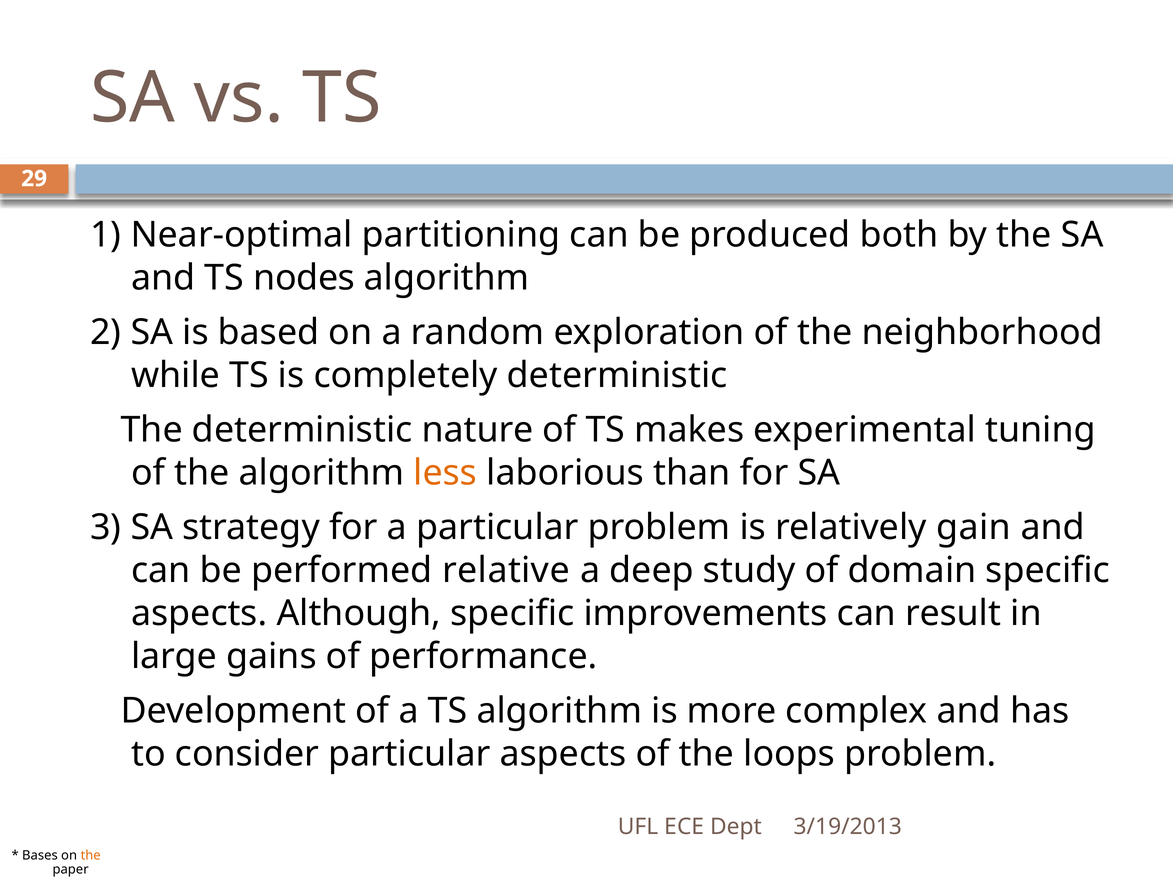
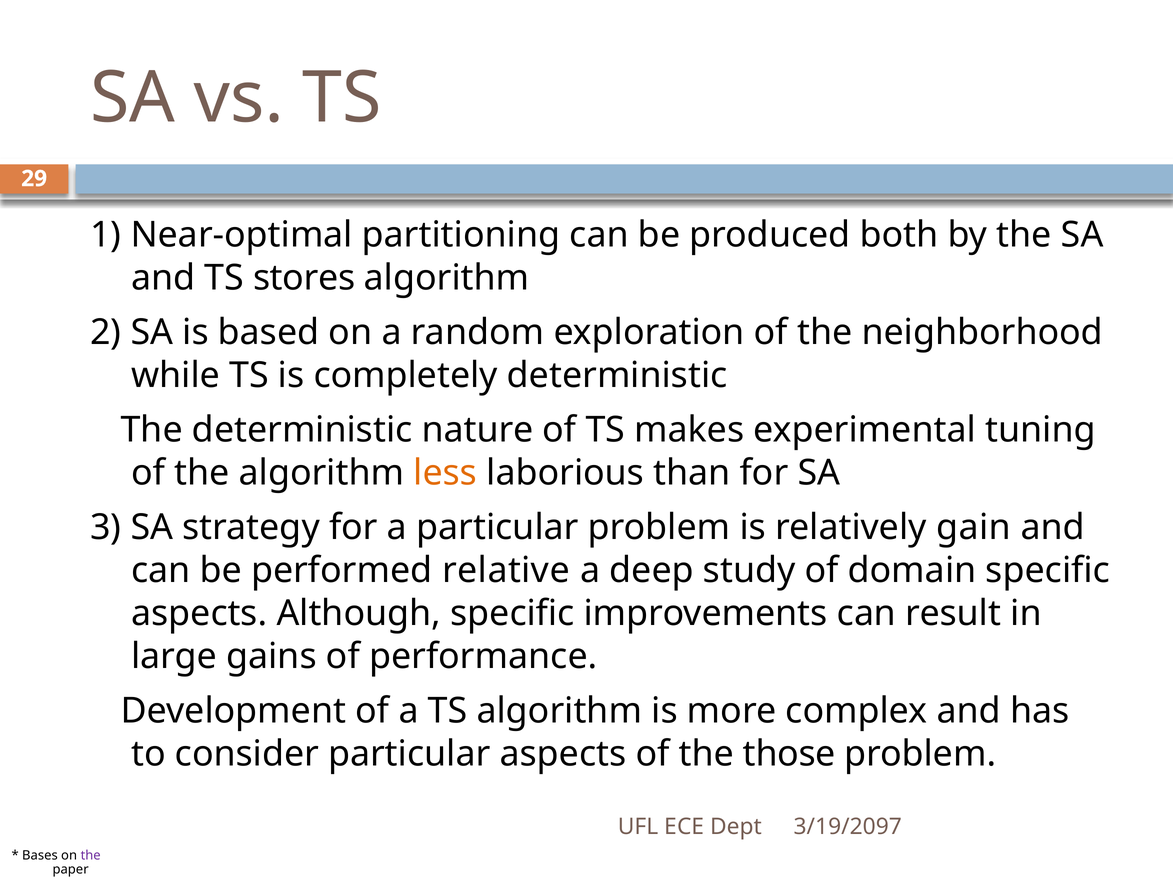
nodes: nodes -> stores
loops: loops -> those
3/19/2013: 3/19/2013 -> 3/19/2097
the at (91, 855) colour: orange -> purple
